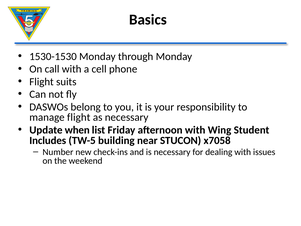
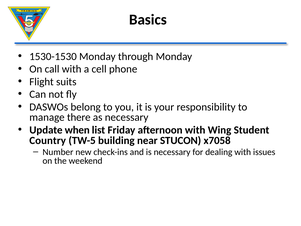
manage flight: flight -> there
Includes: Includes -> Country
